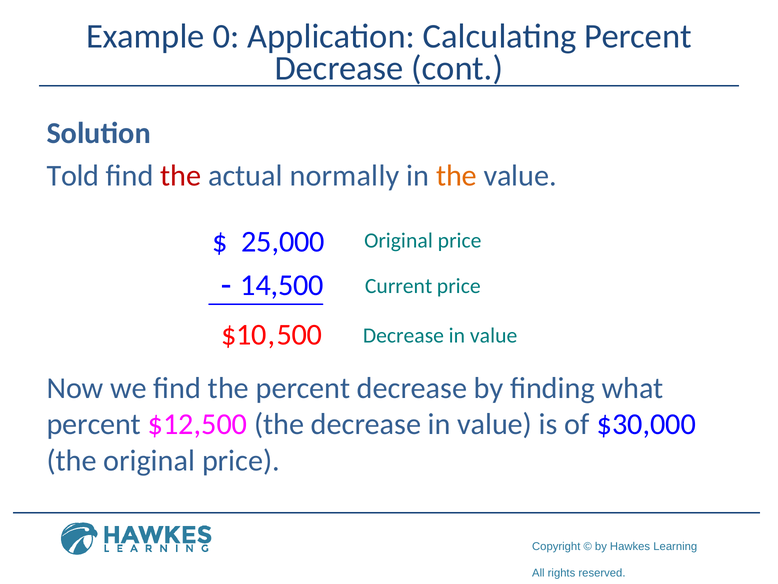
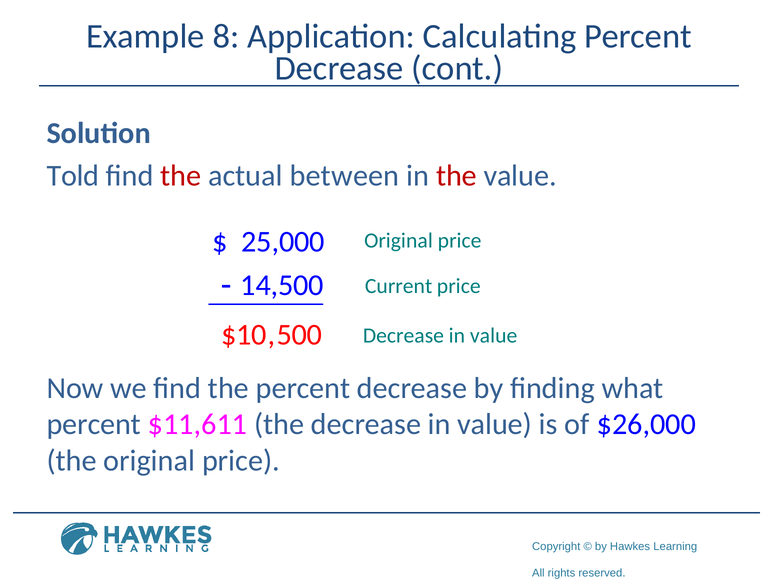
0: 0 -> 8
normally: normally -> between
the at (457, 176) colour: orange -> red
$12,500: $12,500 -> $11,611
$30,000: $30,000 -> $26,000
